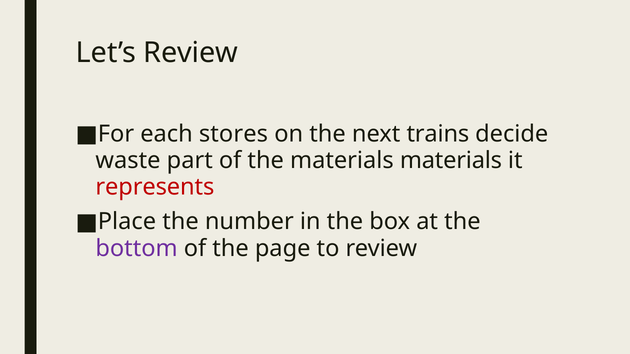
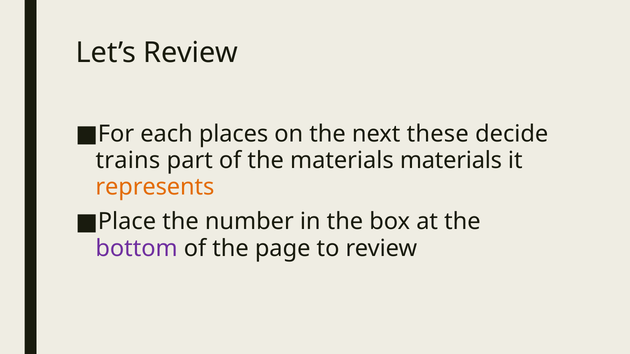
stores: stores -> places
trains: trains -> these
waste: waste -> trains
represents colour: red -> orange
